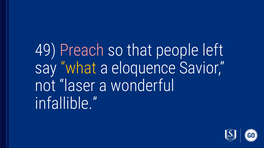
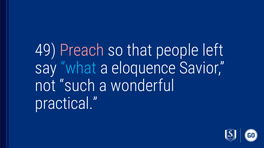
what colour: yellow -> light blue
laser: laser -> such
infallible: infallible -> practical
